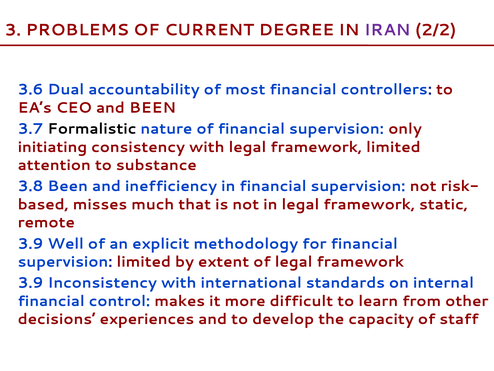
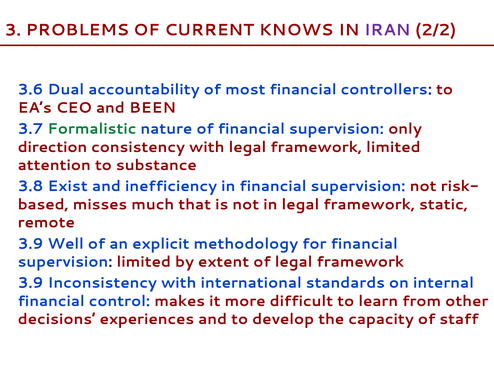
DEGREE: DEGREE -> KNOWS
Formalistic colour: black -> green
initiating: initiating -> direction
3.8 Been: Been -> Exist
